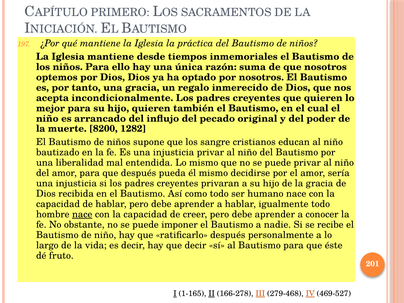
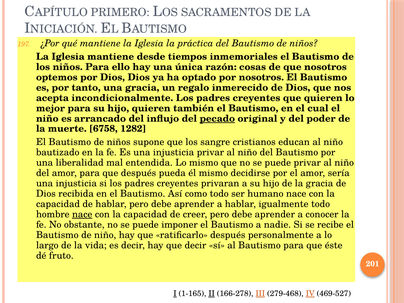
suma: suma -> cosas
pecado underline: none -> present
8200: 8200 -> 6758
